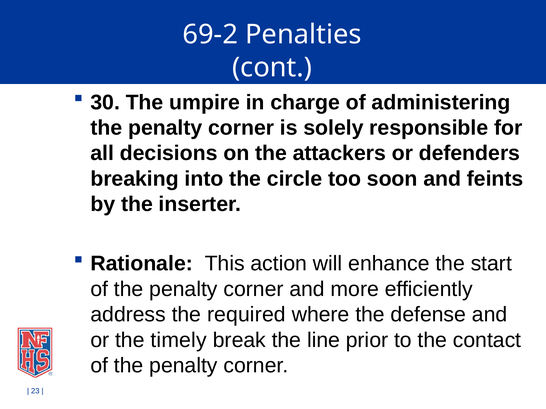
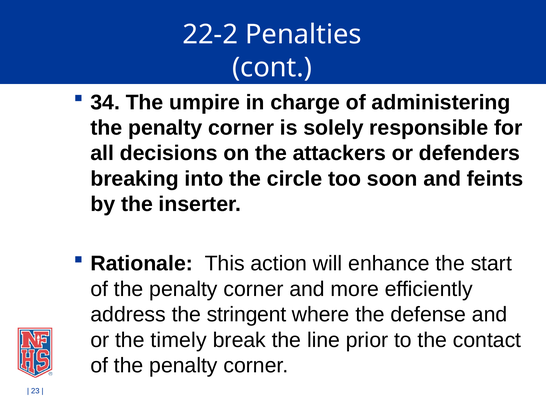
69-2: 69-2 -> 22-2
30: 30 -> 34
required: required -> stringent
